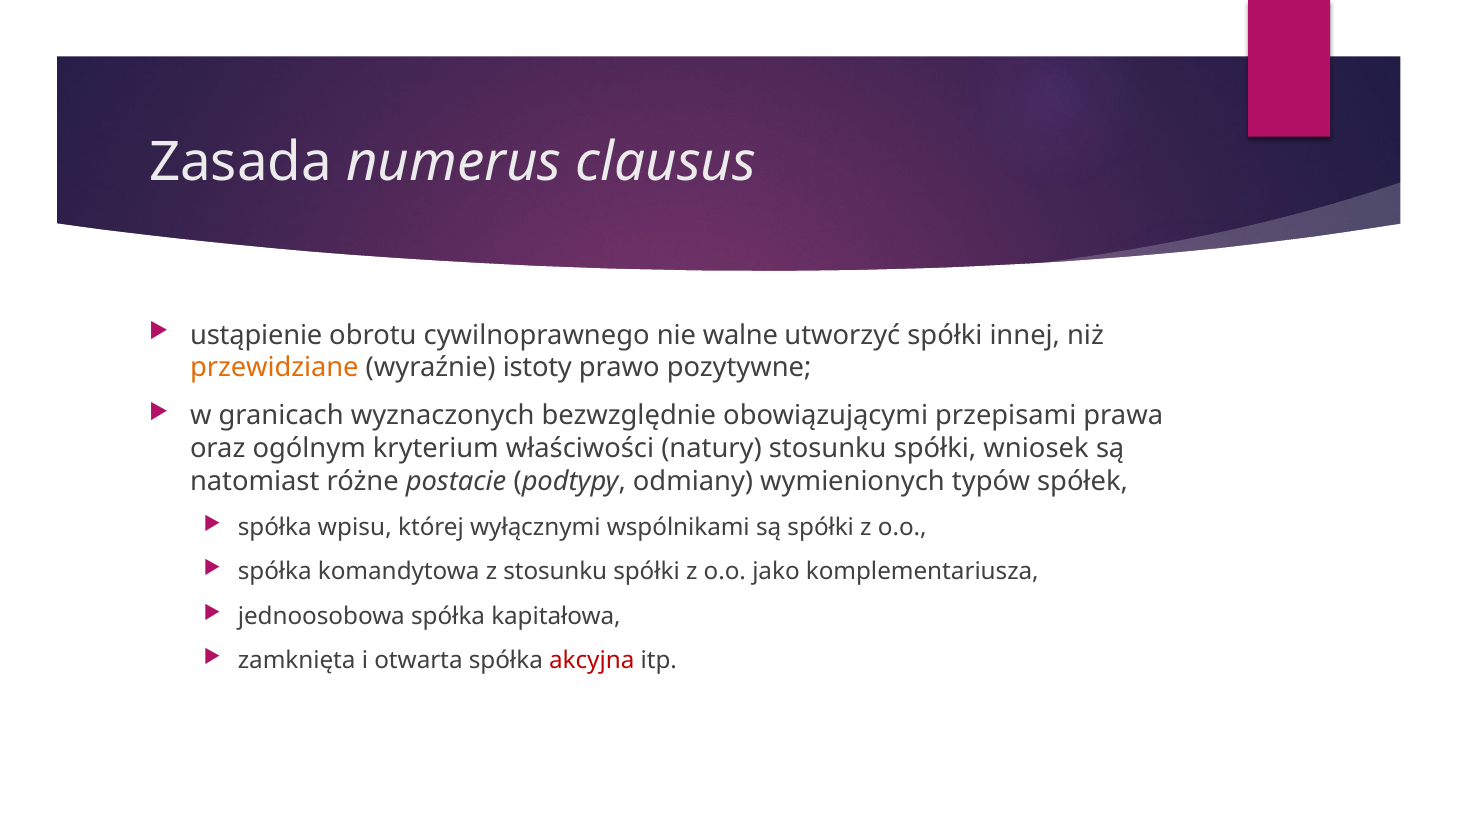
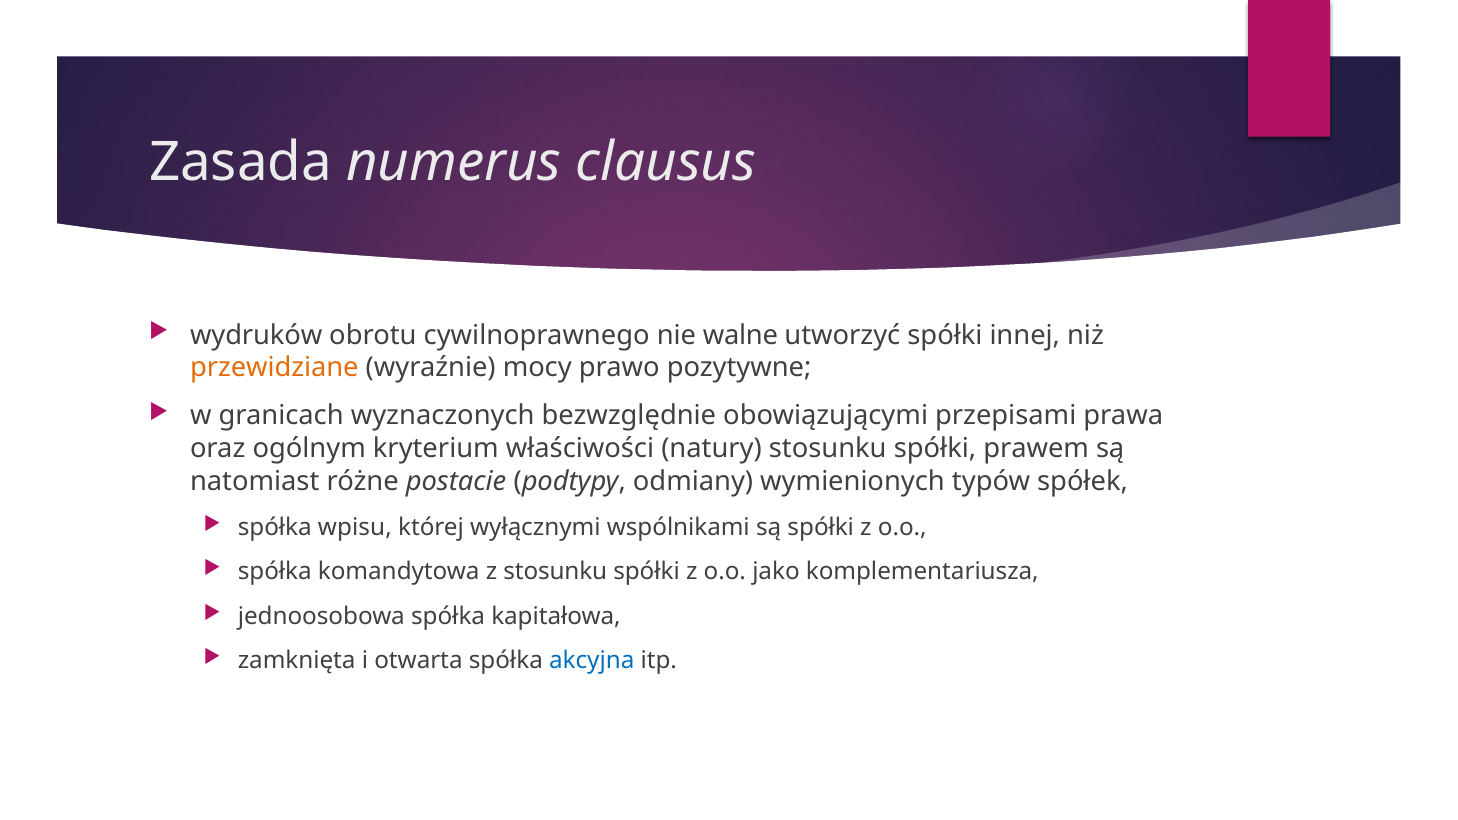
ustąpienie: ustąpienie -> wydruków
istoty: istoty -> mocy
wniosek: wniosek -> prawem
akcyjna colour: red -> blue
